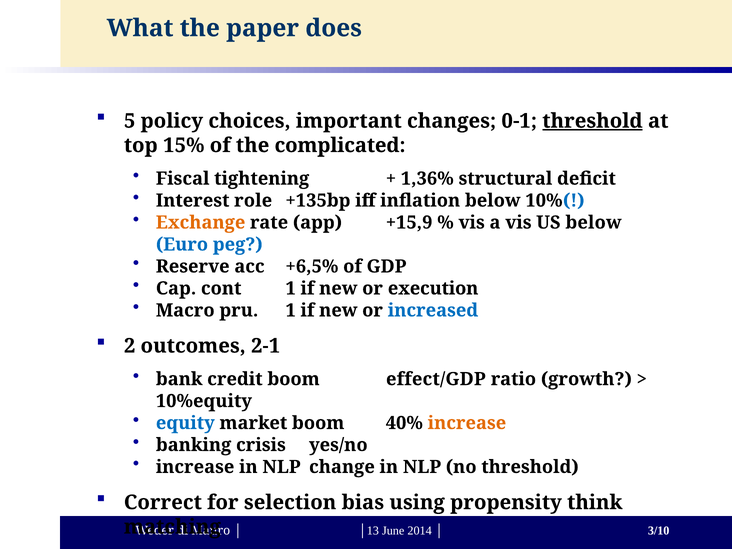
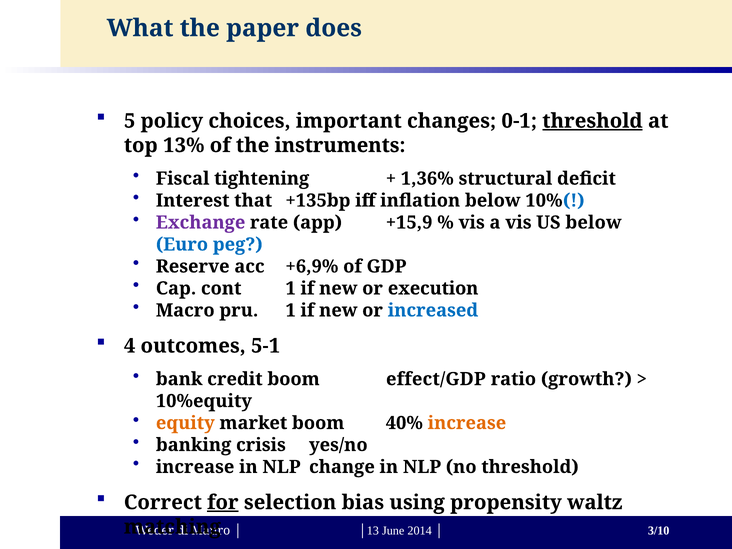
15%: 15% -> 13%
complicated: complicated -> instruments
role: role -> that
Exchange colour: orange -> purple
+6,5%: +6,5% -> +6,9%
2: 2 -> 4
2-1: 2-1 -> 5-1
equity colour: blue -> orange
for underline: none -> present
think: think -> waltz
